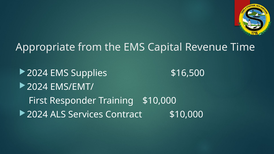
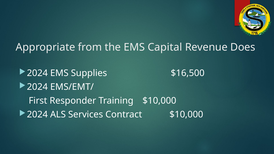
Time: Time -> Does
